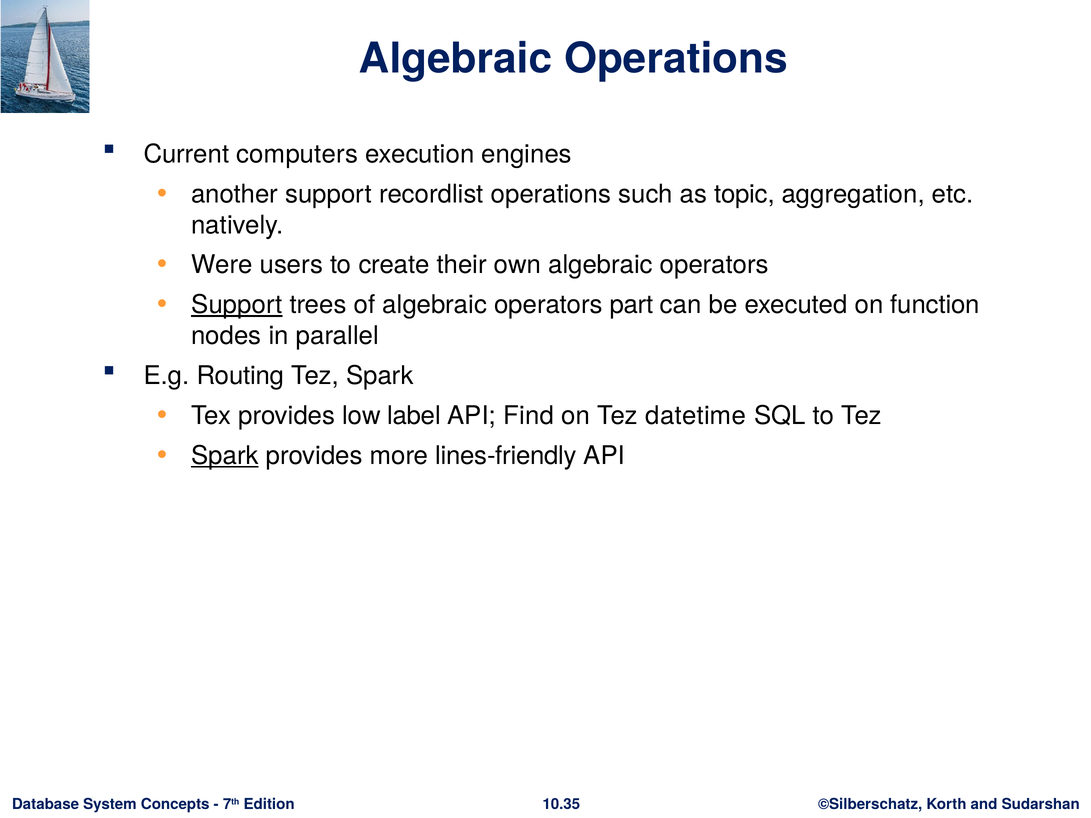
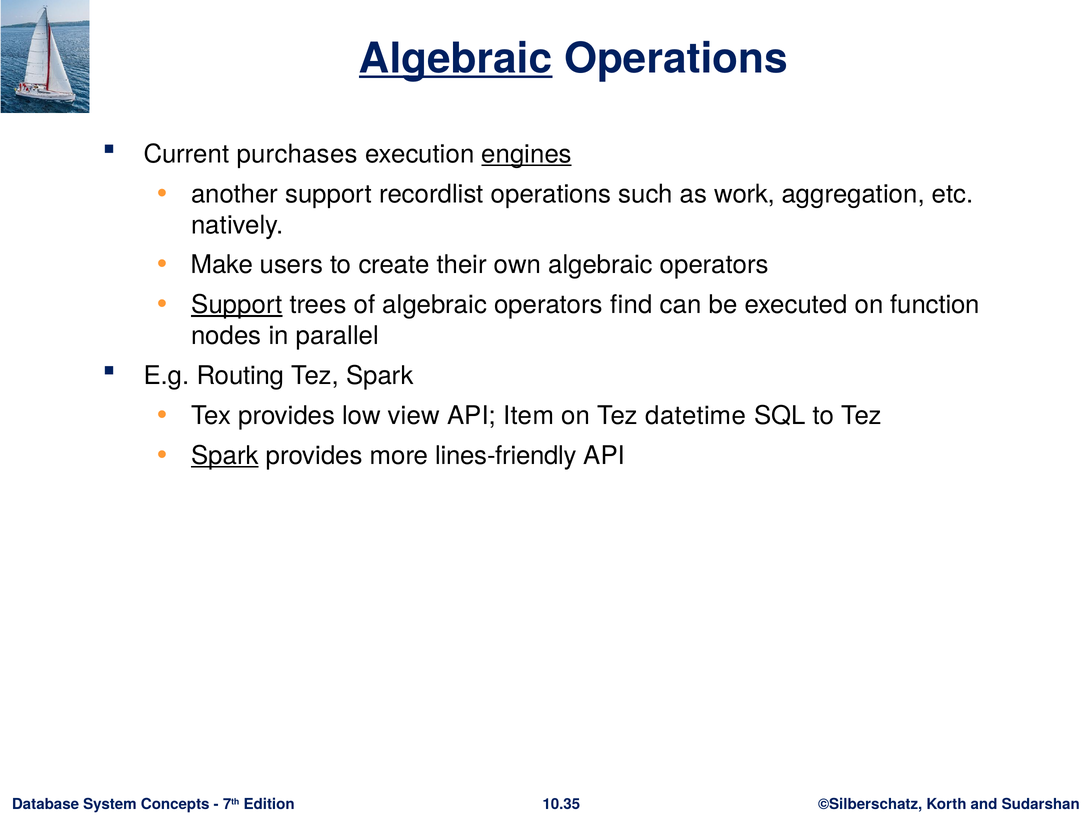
Algebraic at (456, 59) underline: none -> present
computers: computers -> purchases
engines underline: none -> present
topic: topic -> work
Were: Were -> Make
part: part -> find
label: label -> view
Find: Find -> Item
